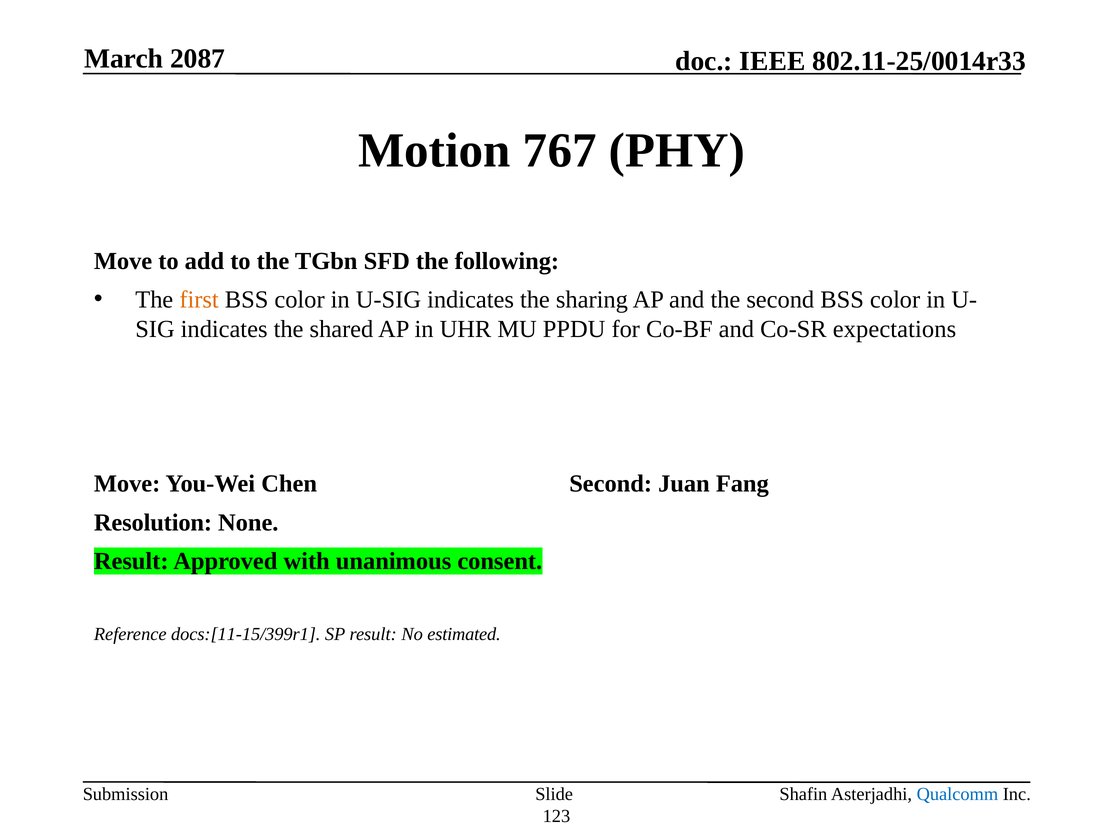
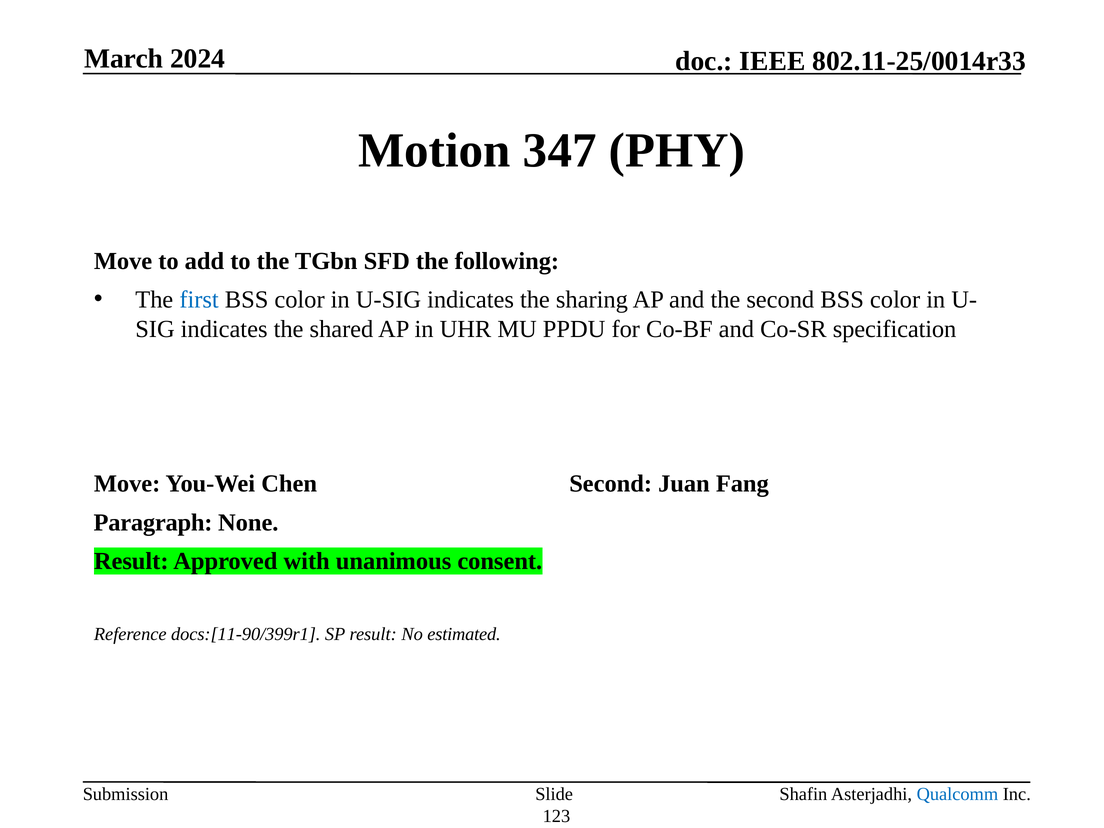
2087: 2087 -> 2024
767: 767 -> 347
first colour: orange -> blue
expectations: expectations -> specification
Resolution: Resolution -> Paragraph
docs:[11-15/399r1: docs:[11-15/399r1 -> docs:[11-90/399r1
